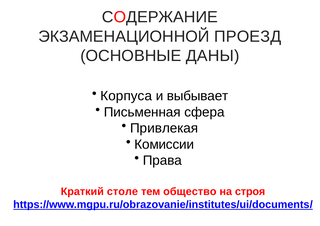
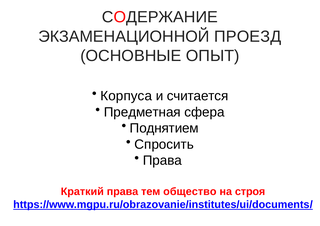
ДАНЫ: ДАНЫ -> ОПЫТ
выбывает: выбывает -> считается
Письменная: Письменная -> Предметная
Привлекая: Привлекая -> Поднятием
Комиссии: Комиссии -> Спросить
Краткий столе: столе -> права
